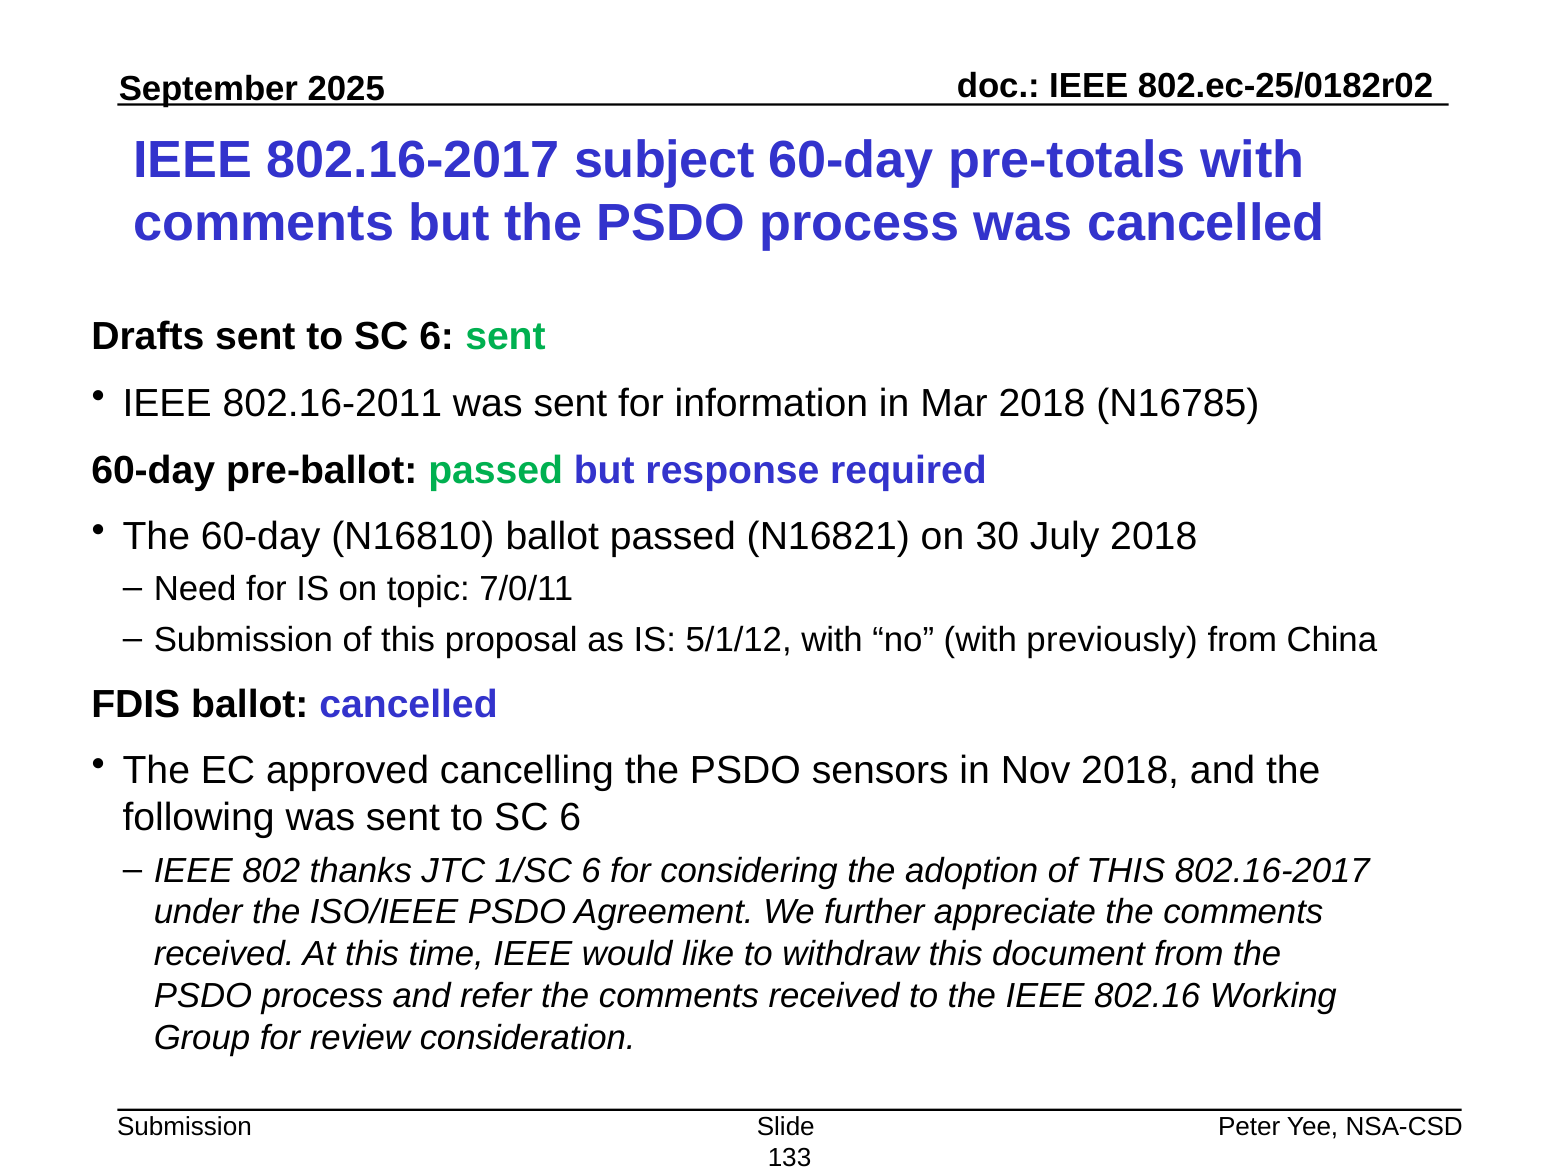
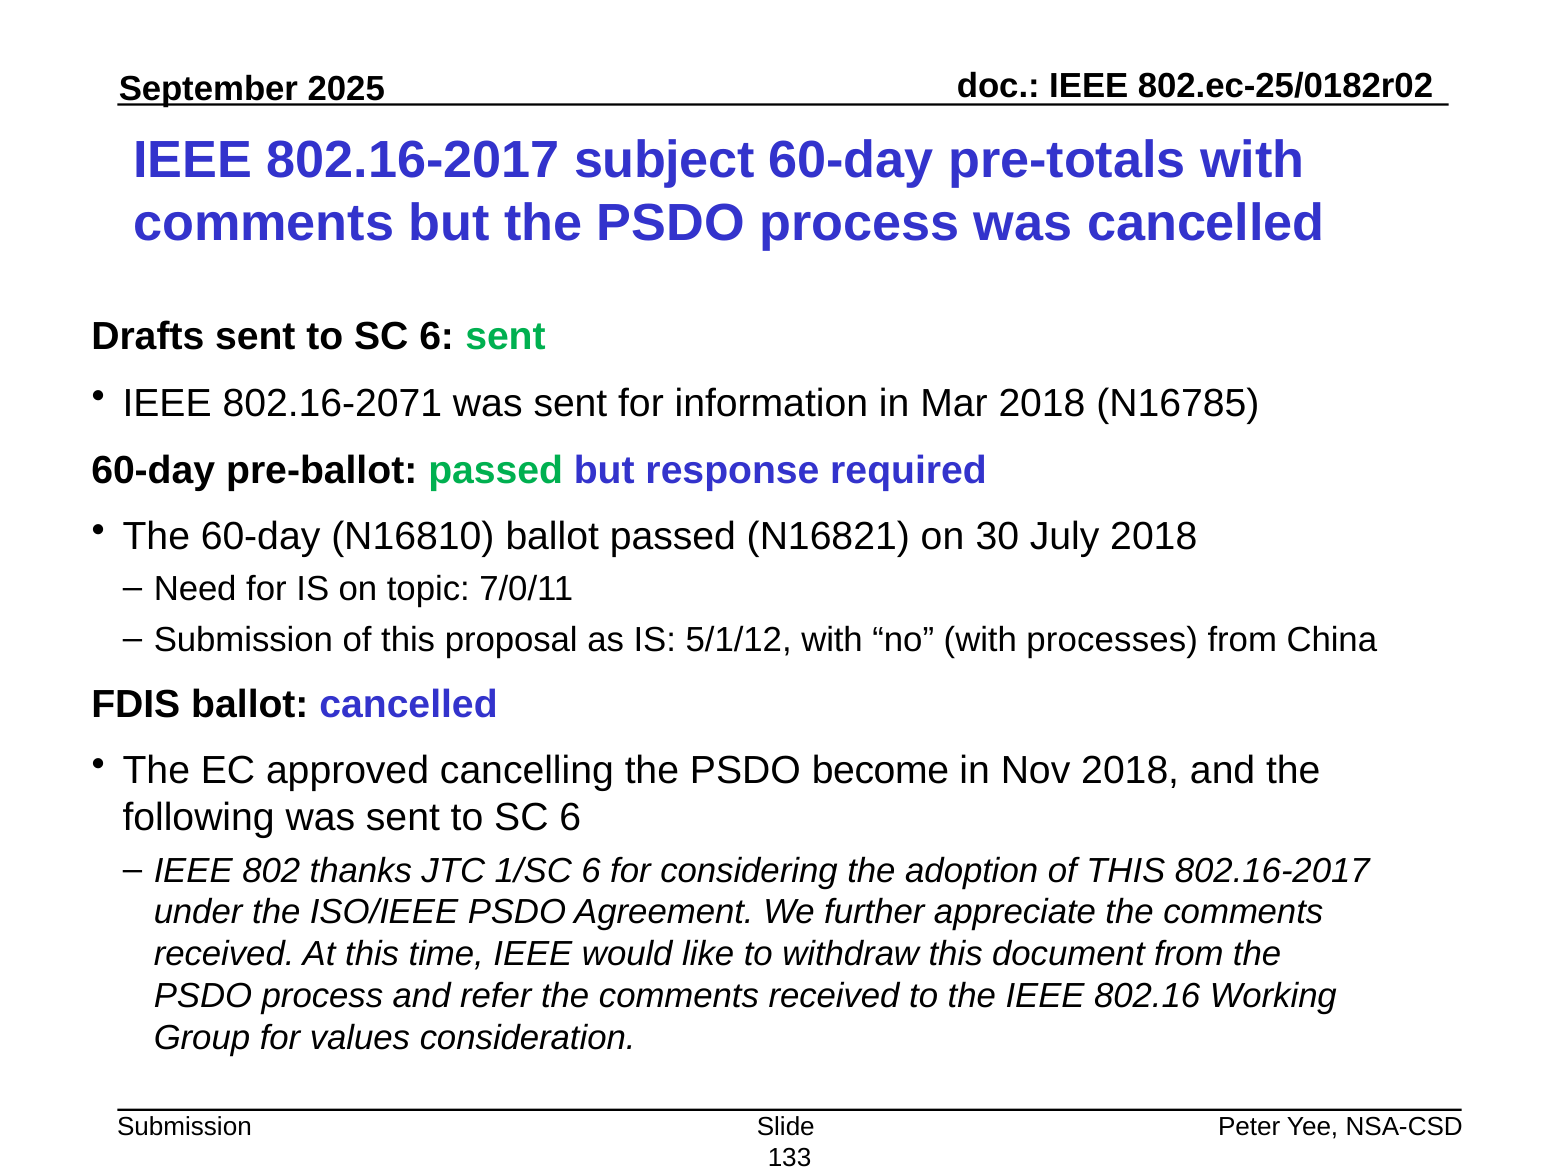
802.16-2011: 802.16-2011 -> 802.16-2071
previously: previously -> processes
sensors: sensors -> become
review: review -> values
